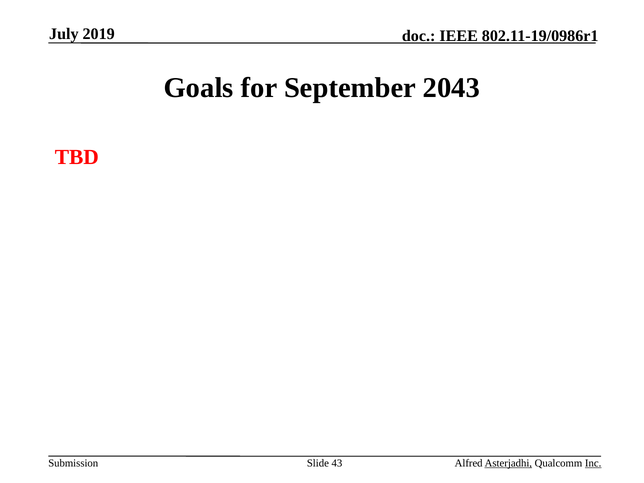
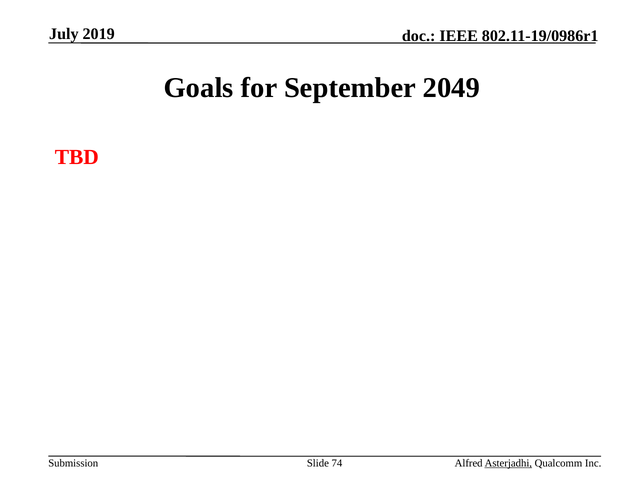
2043: 2043 -> 2049
43: 43 -> 74
Inc underline: present -> none
